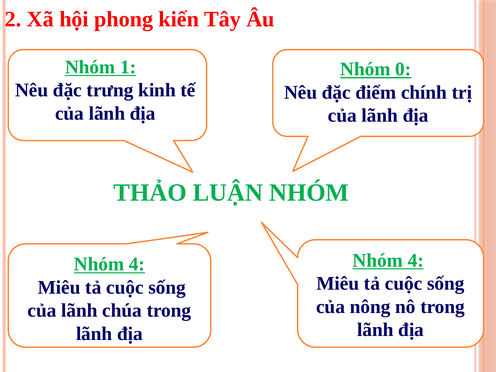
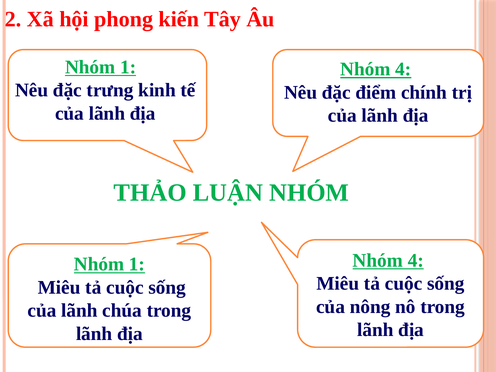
0 at (403, 69): 0 -> 4
4 at (137, 264): 4 -> 1
